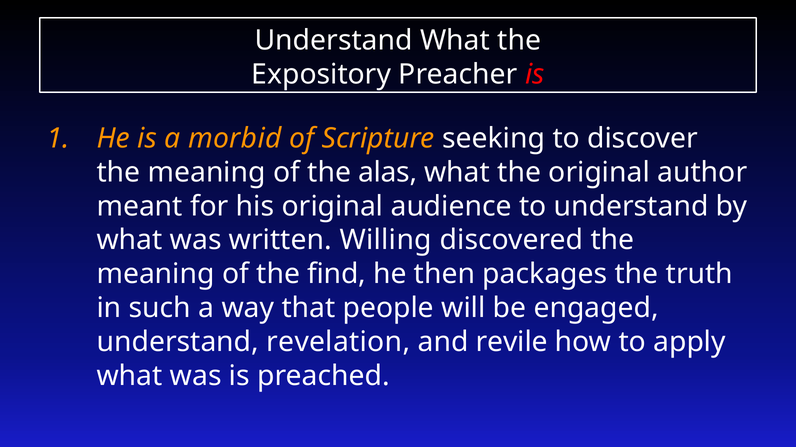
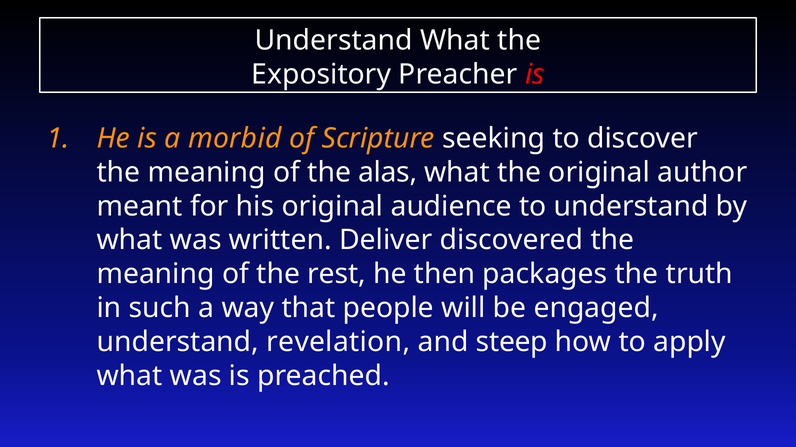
Willing: Willing -> Deliver
find: find -> rest
revile: revile -> steep
